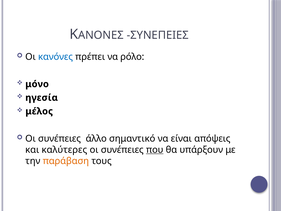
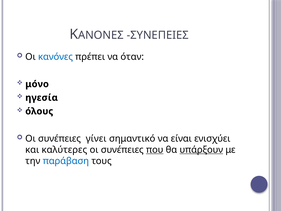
ρόλο: ρόλο -> όταν
μέλος: μέλος -> όλους
άλλο: άλλο -> γίνει
απόψεις: απόψεις -> ενισχύει
υπάρξουν underline: none -> present
παράβαση colour: orange -> blue
